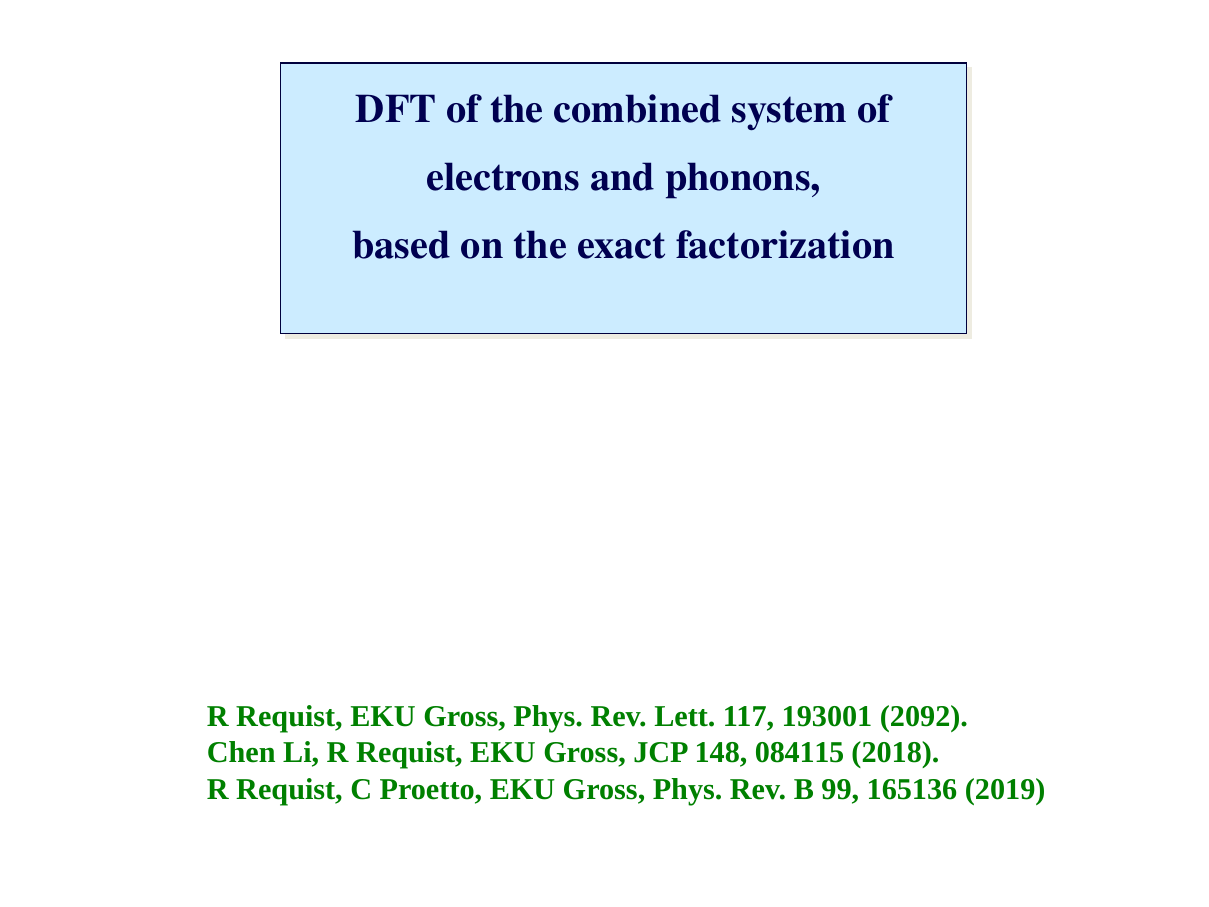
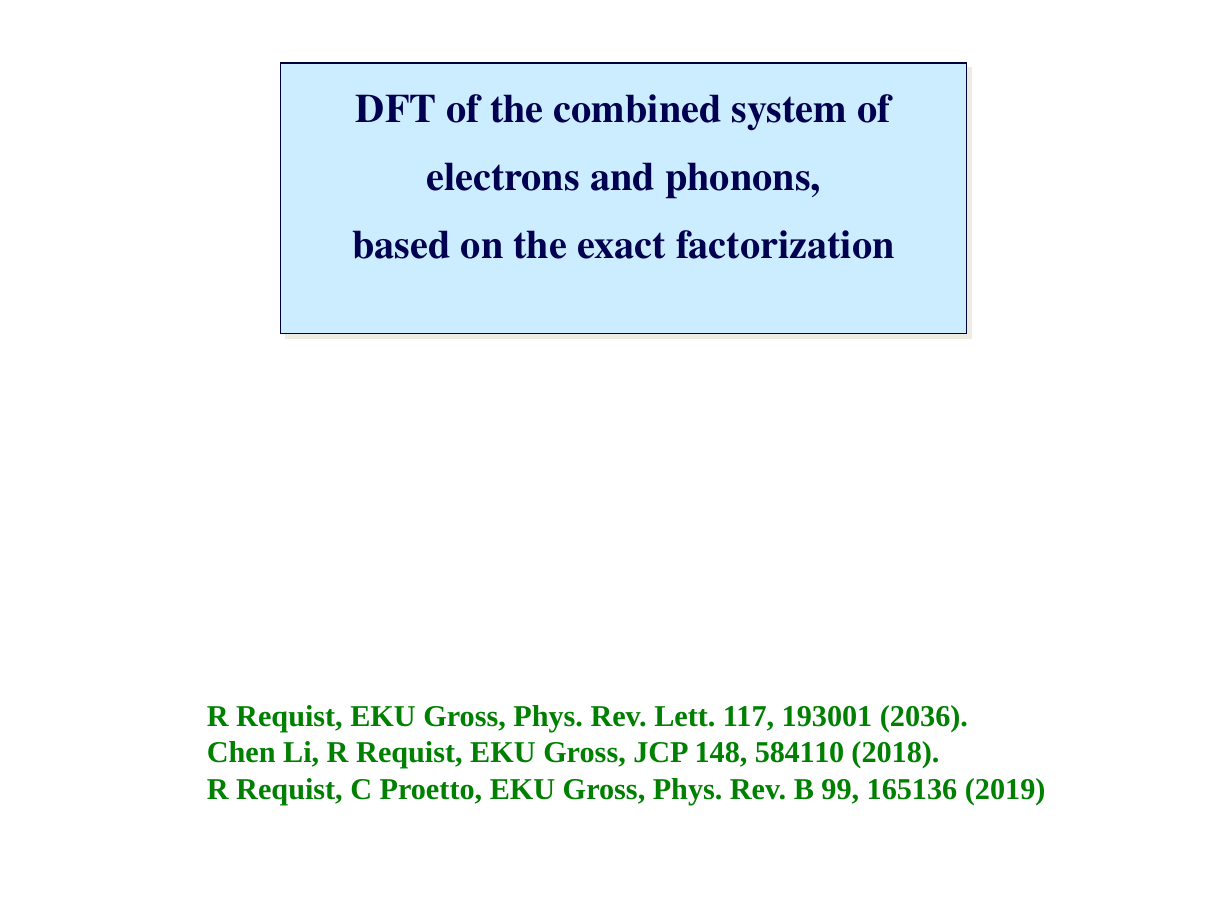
2092: 2092 -> 2036
084115: 084115 -> 584110
